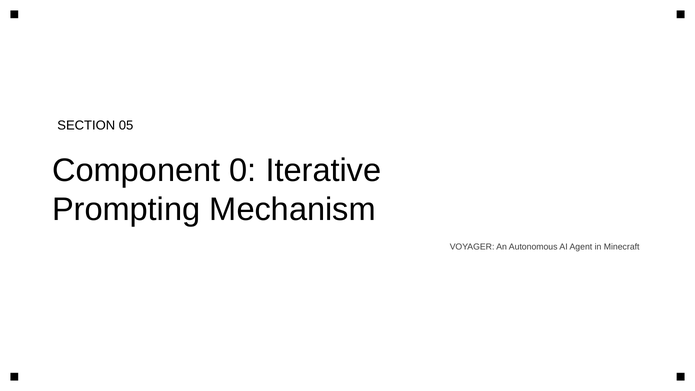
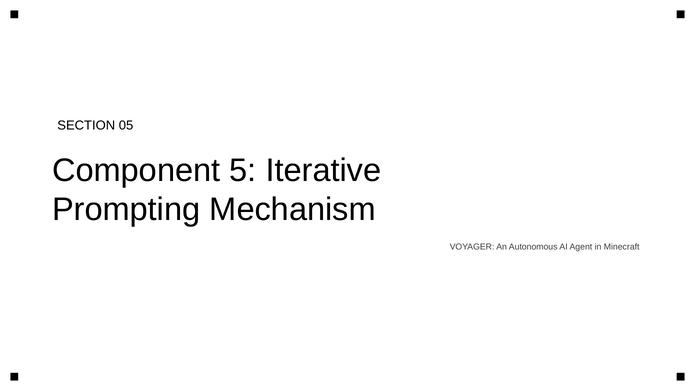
0: 0 -> 5
